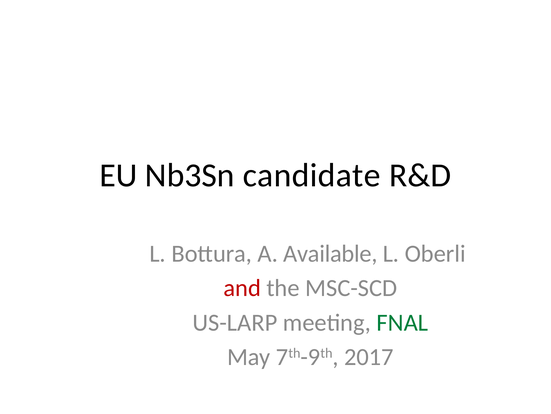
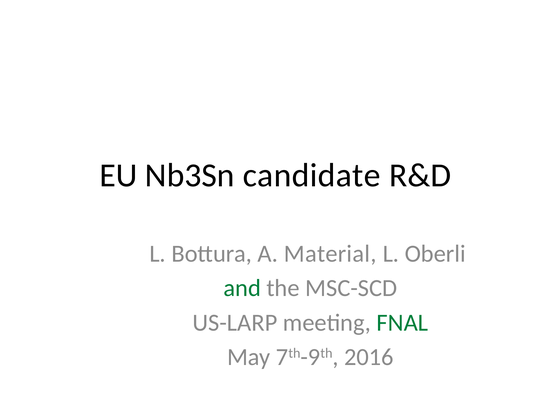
Available: Available -> Material
and colour: red -> green
2017: 2017 -> 2016
